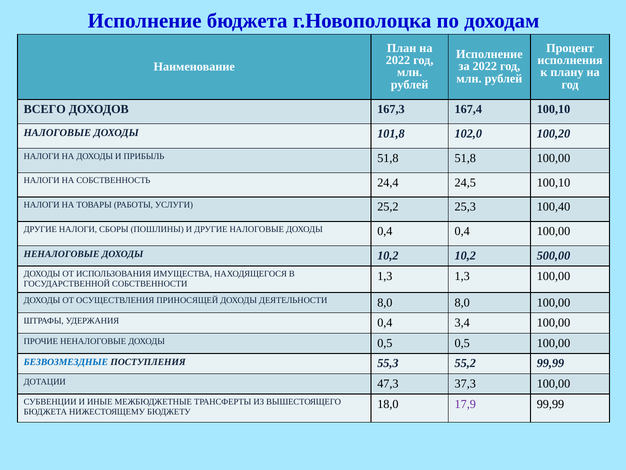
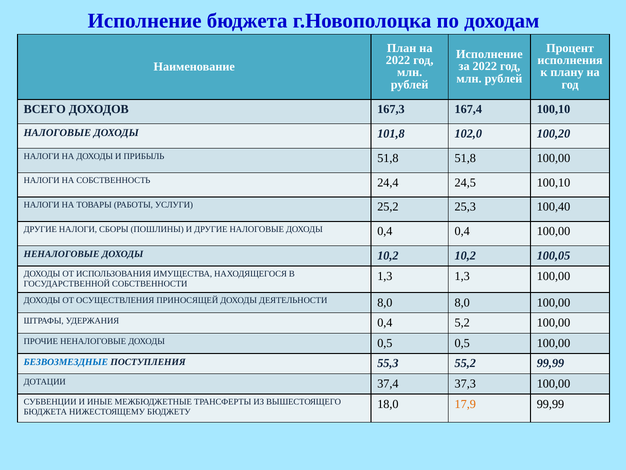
500,00: 500,00 -> 100,05
3,4: 3,4 -> 5,2
47,3: 47,3 -> 37,4
17,9 colour: purple -> orange
